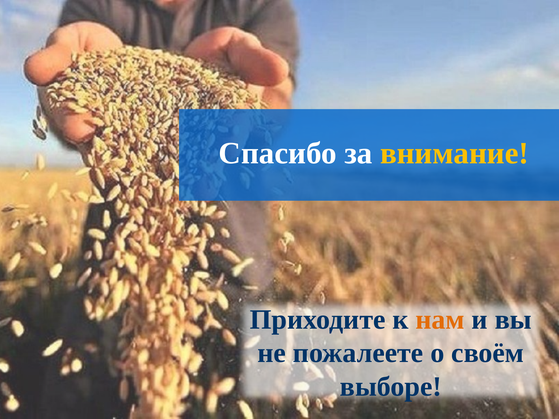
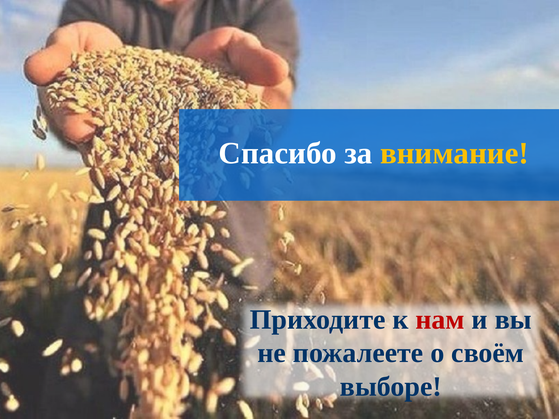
нам colour: orange -> red
